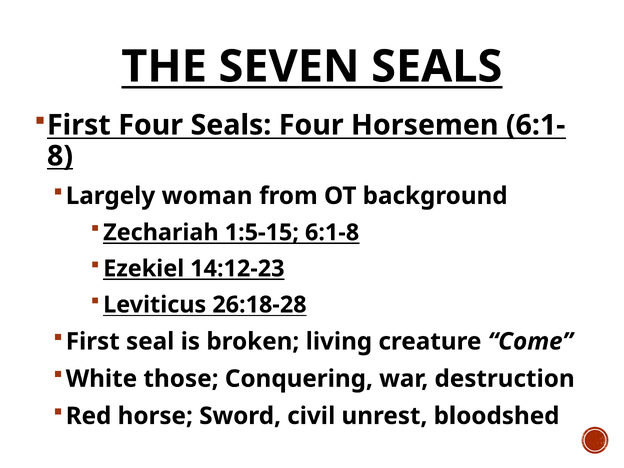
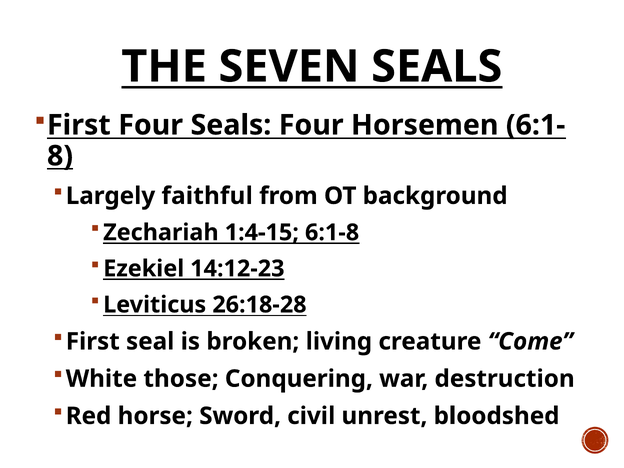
woman: woman -> faithful
1:5-15: 1:5-15 -> 1:4-15
